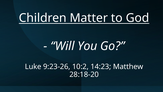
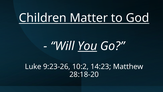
You underline: none -> present
